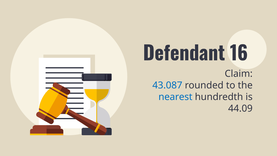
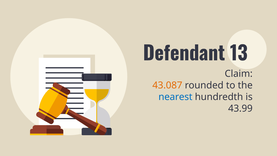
16: 16 -> 13
43.087 colour: blue -> orange
44.09: 44.09 -> 43.99
